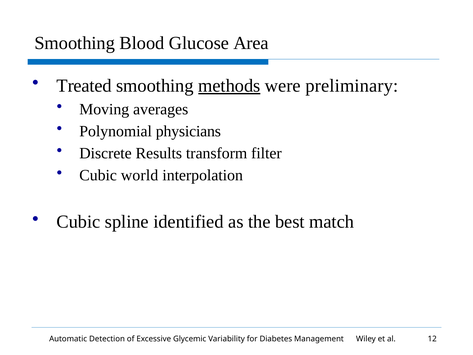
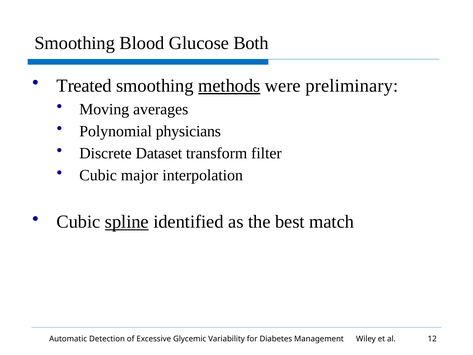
Area: Area -> Both
Results: Results -> Dataset
world: world -> major
spline underline: none -> present
